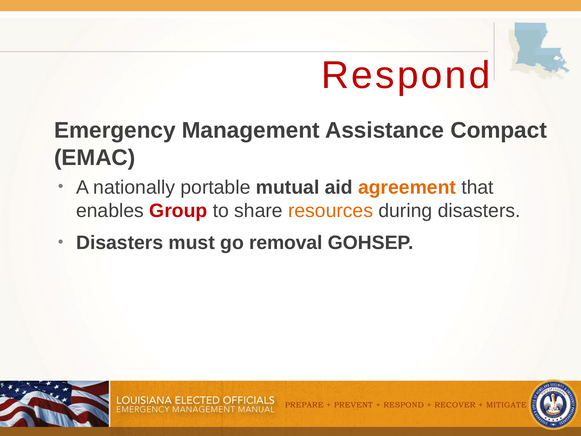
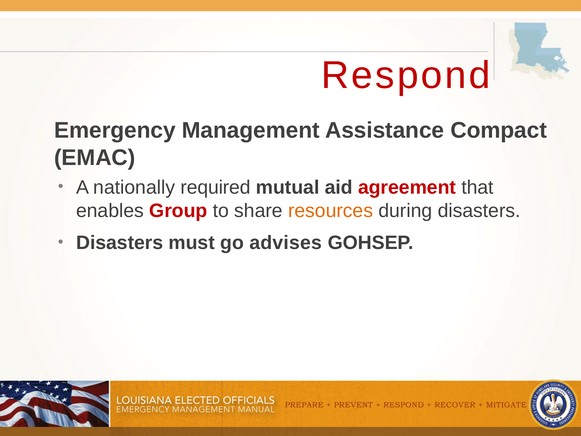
portable: portable -> required
agreement colour: orange -> red
removal: removal -> advises
